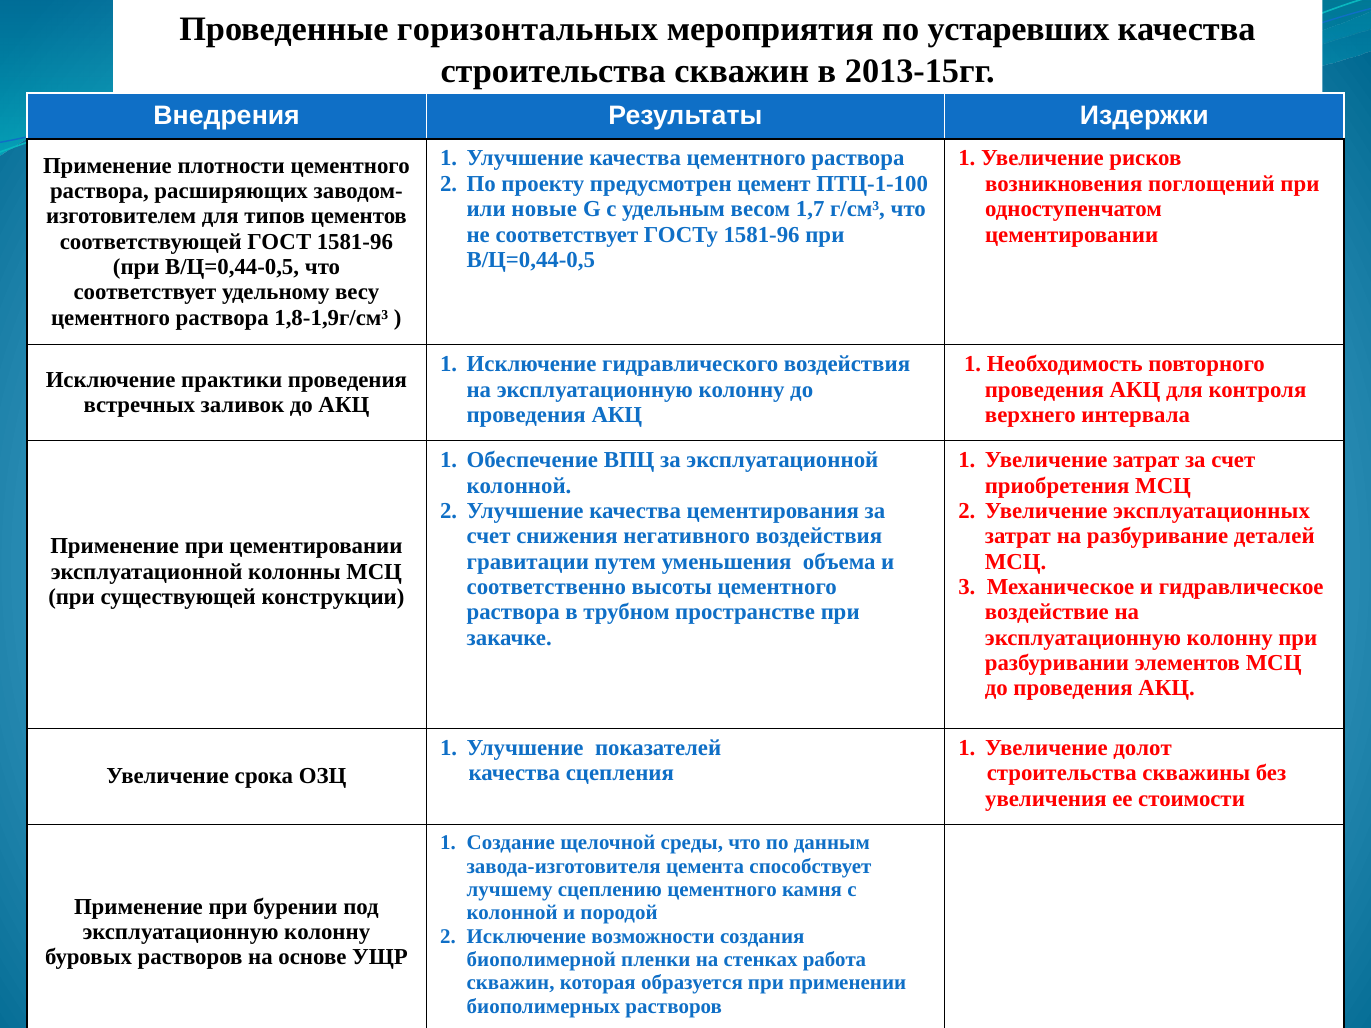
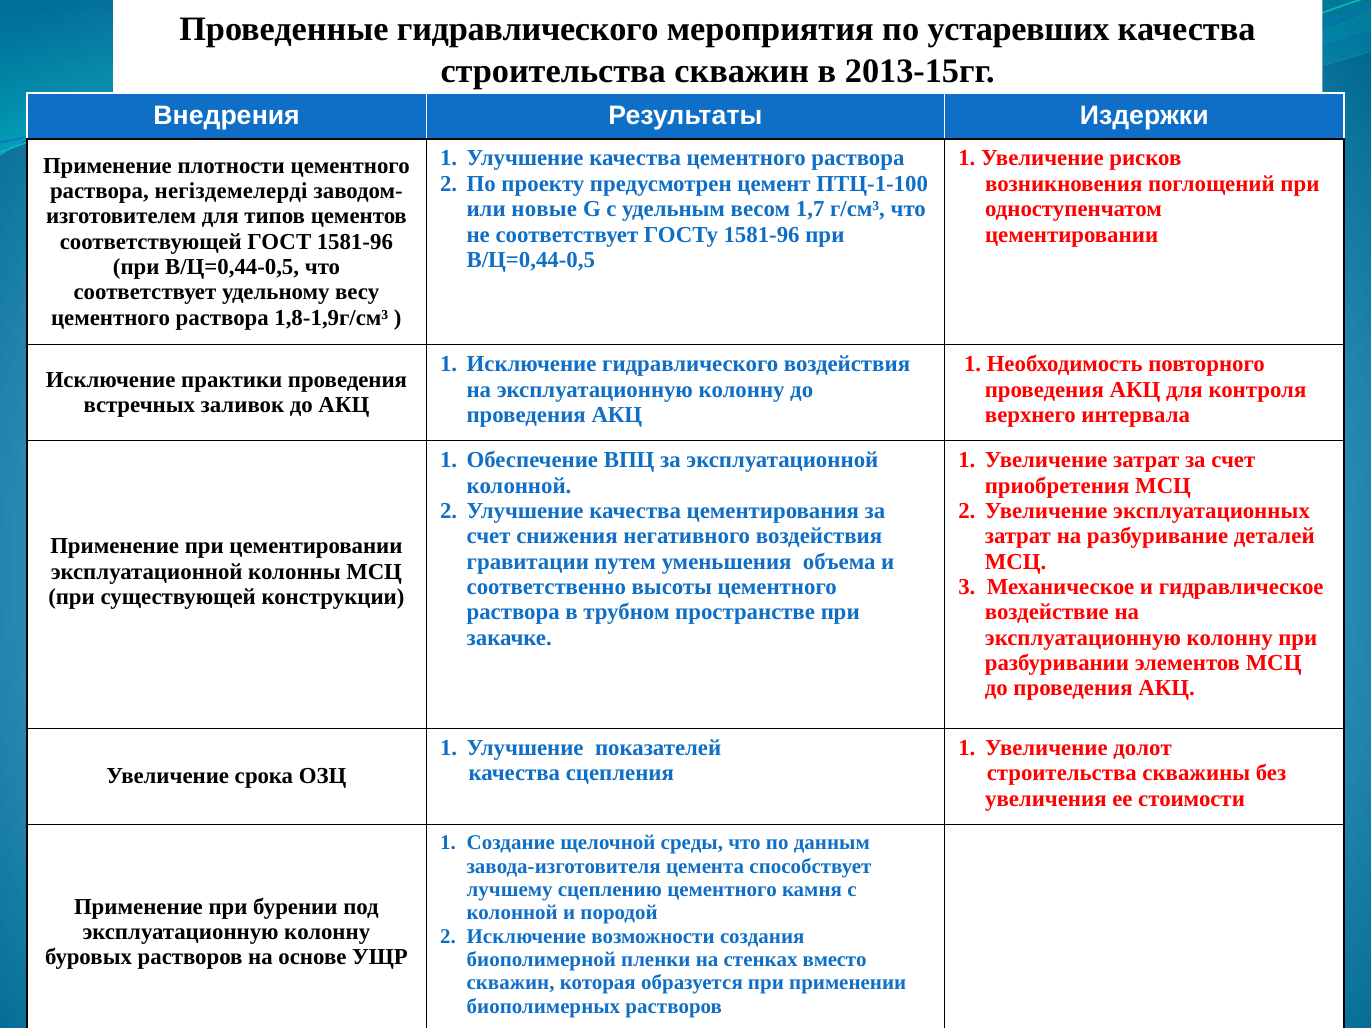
Проведенные горизонтальных: горизонтальных -> гидравлического
расширяющих: расширяющих -> негіздемелерді
работа: работа -> вместо
